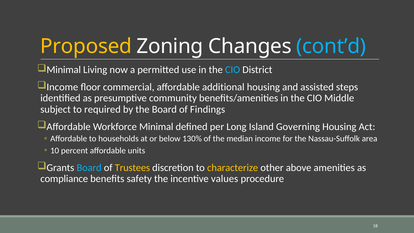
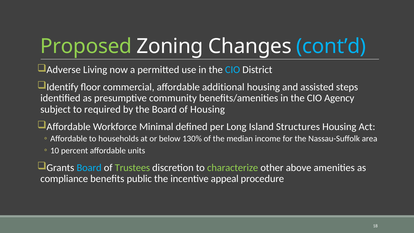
Proposed colour: yellow -> light green
Minimal at (64, 70): Minimal -> Adverse
Income at (62, 87): Income -> Identify
Middle: Middle -> Agency
of Findings: Findings -> Housing
Governing: Governing -> Structures
Trustees colour: yellow -> light green
characterize colour: yellow -> light green
safety: safety -> public
values: values -> appeal
